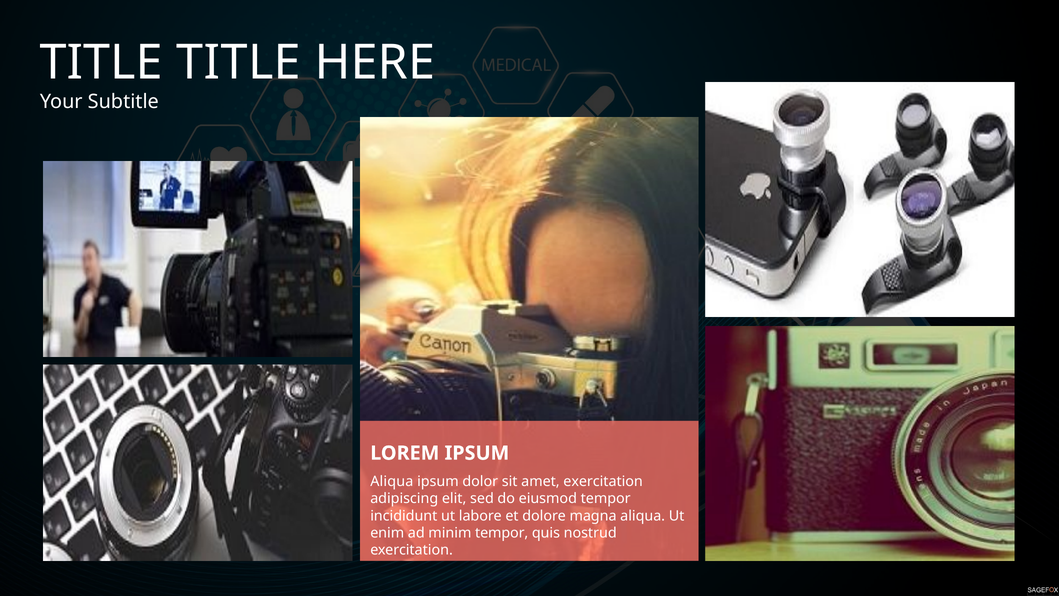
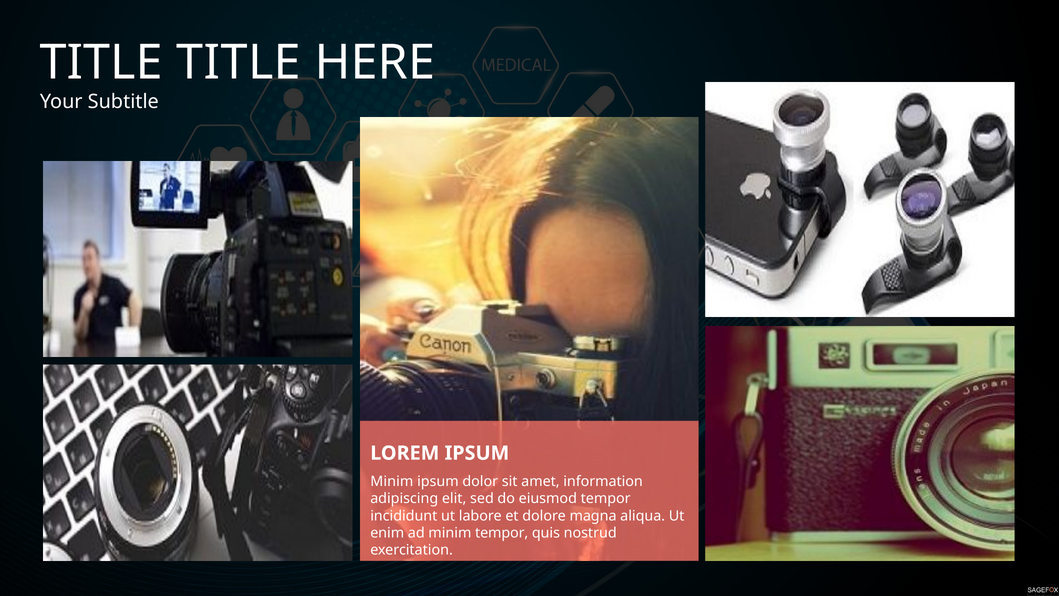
Aliqua at (392, 481): Aliqua -> Minim
amet exercitation: exercitation -> information
